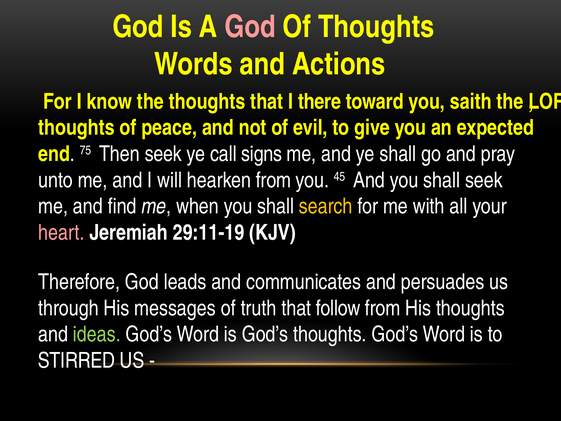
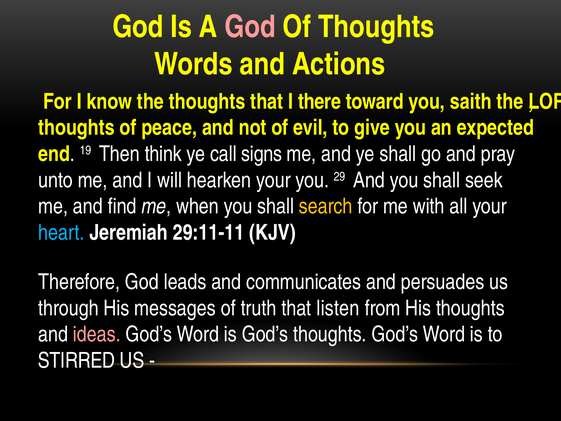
75: 75 -> 19
Then seek: seek -> think
hearken from: from -> your
45: 45 -> 29
heart colour: pink -> light blue
29:11-19: 29:11-19 -> 29:11-11
follow: follow -> listen
ideas colour: light green -> pink
